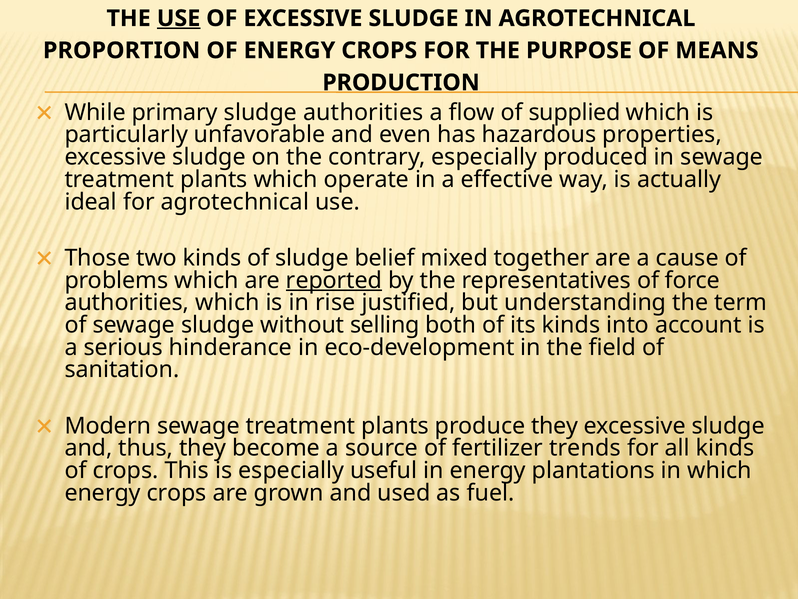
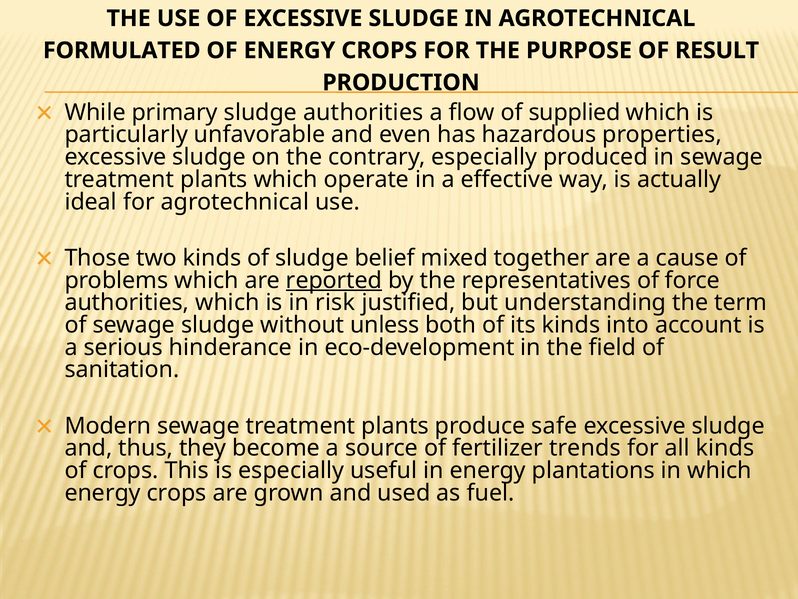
USE at (179, 18) underline: present -> none
PROPORTION: PROPORTION -> FORMULATED
MEANS: MEANS -> RESULT
rise: rise -> risk
selling: selling -> unless
produce they: they -> safe
